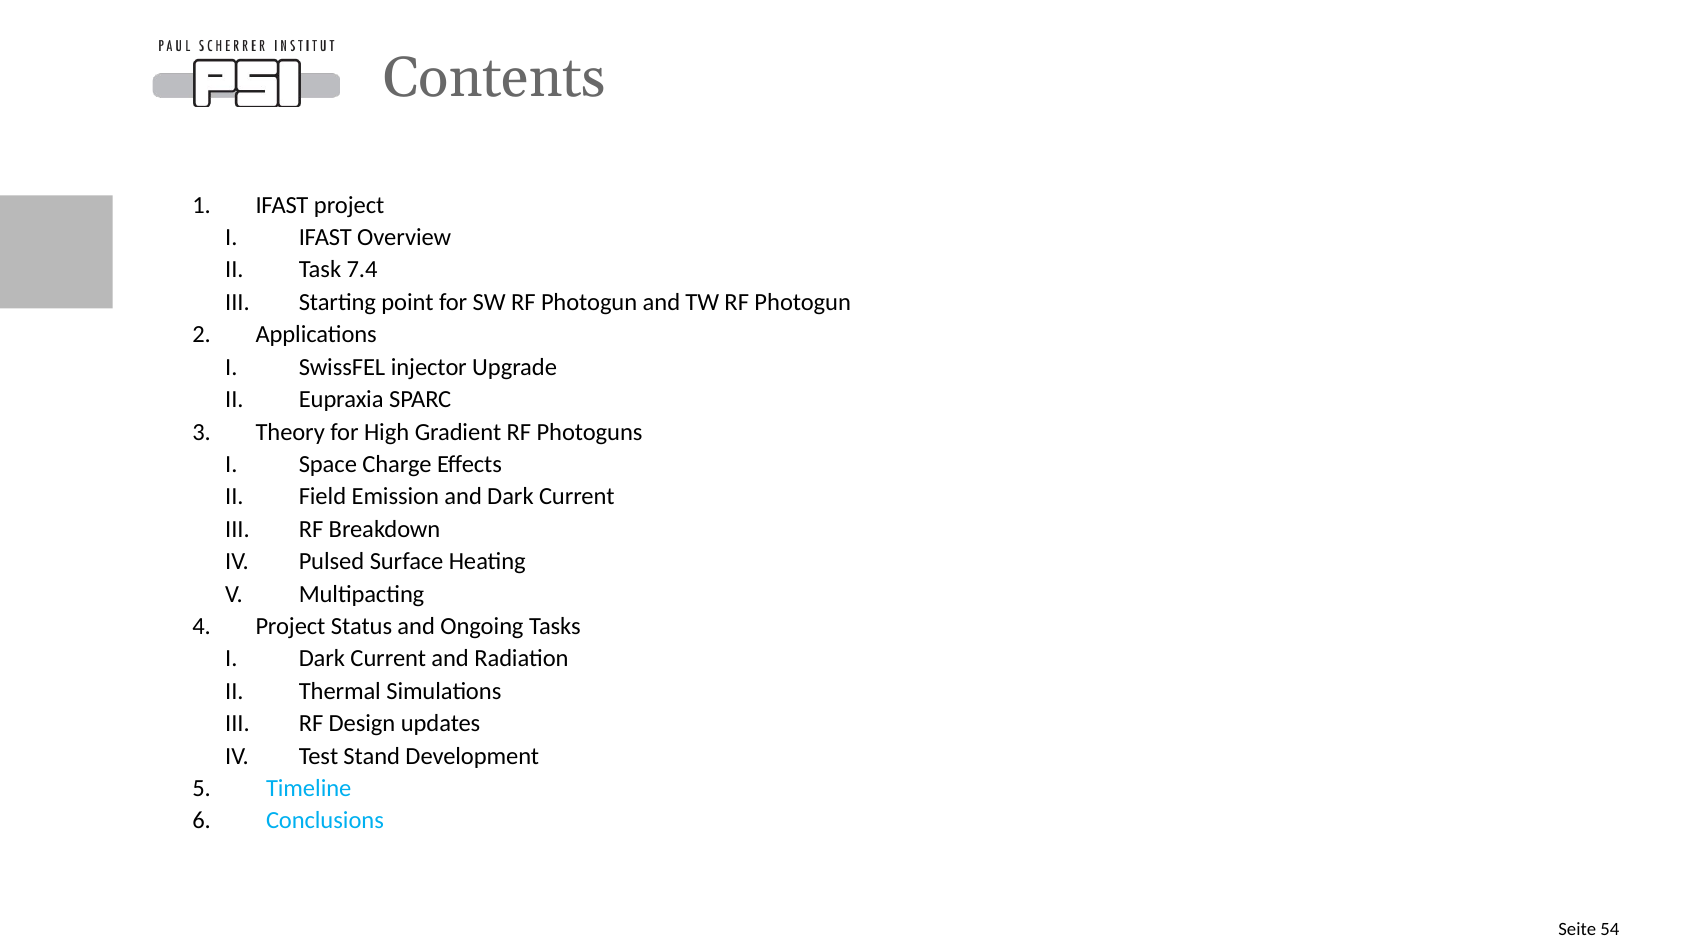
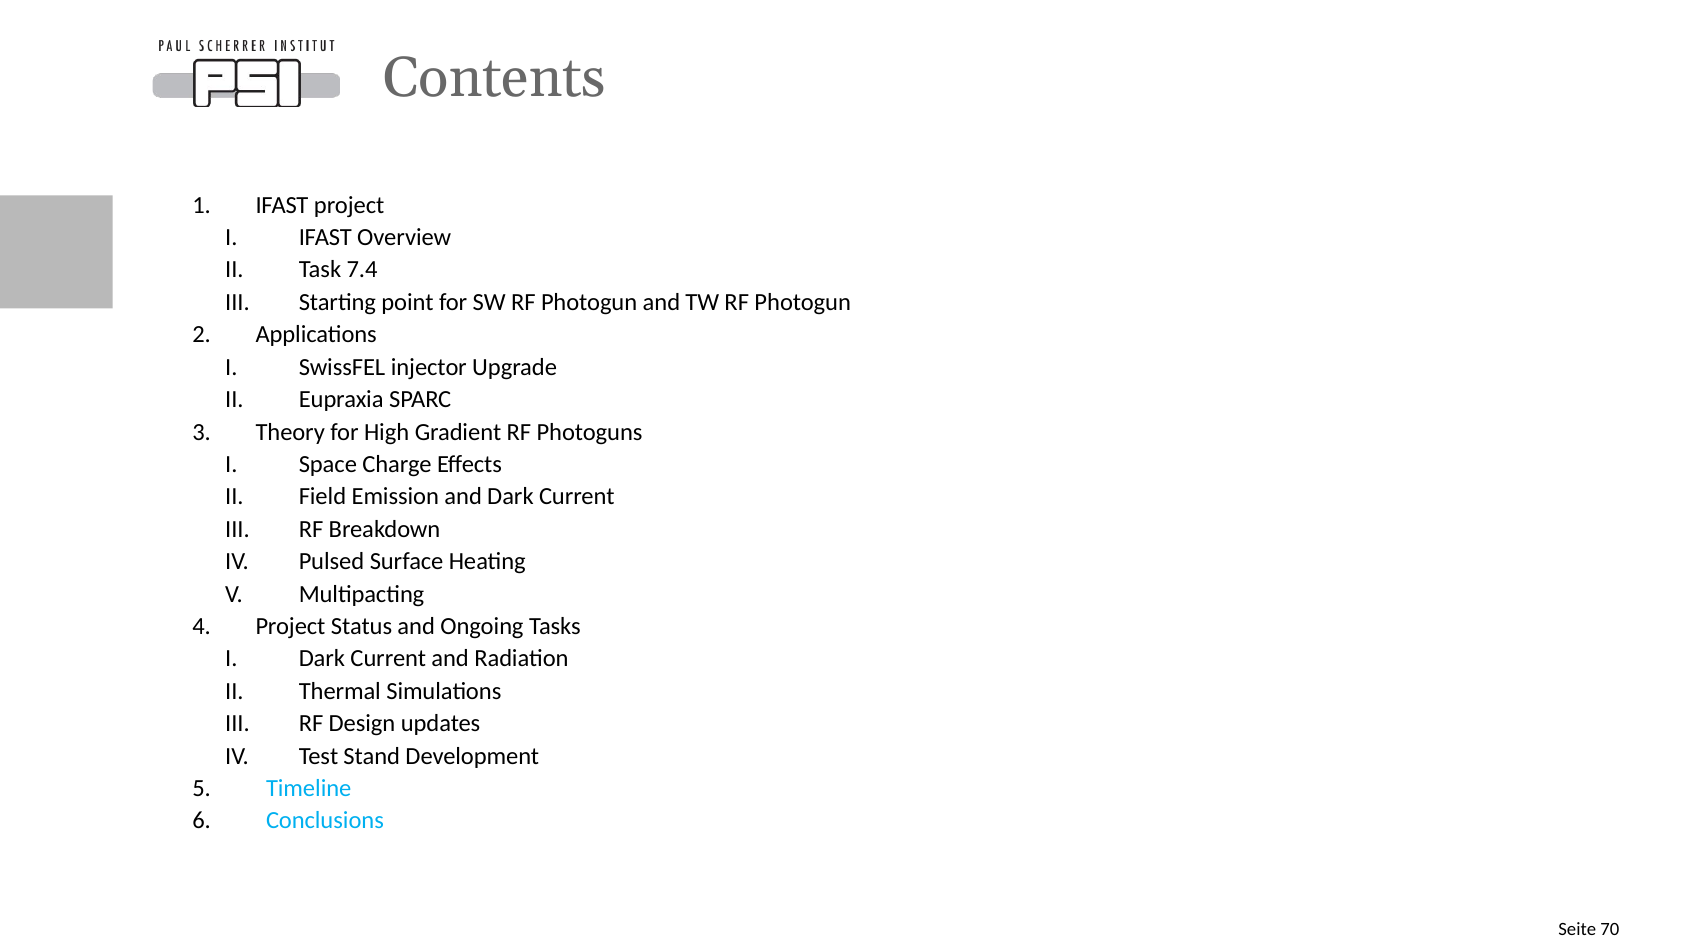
54: 54 -> 70
